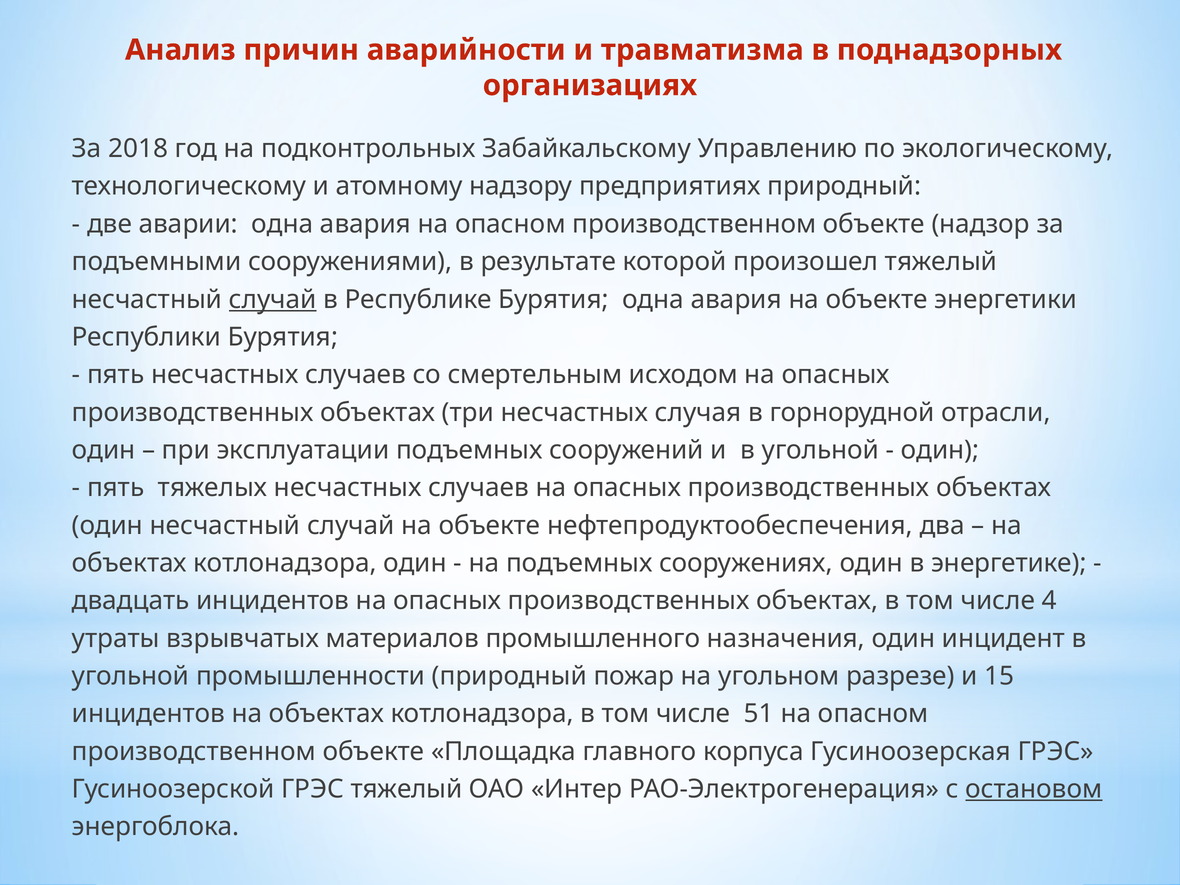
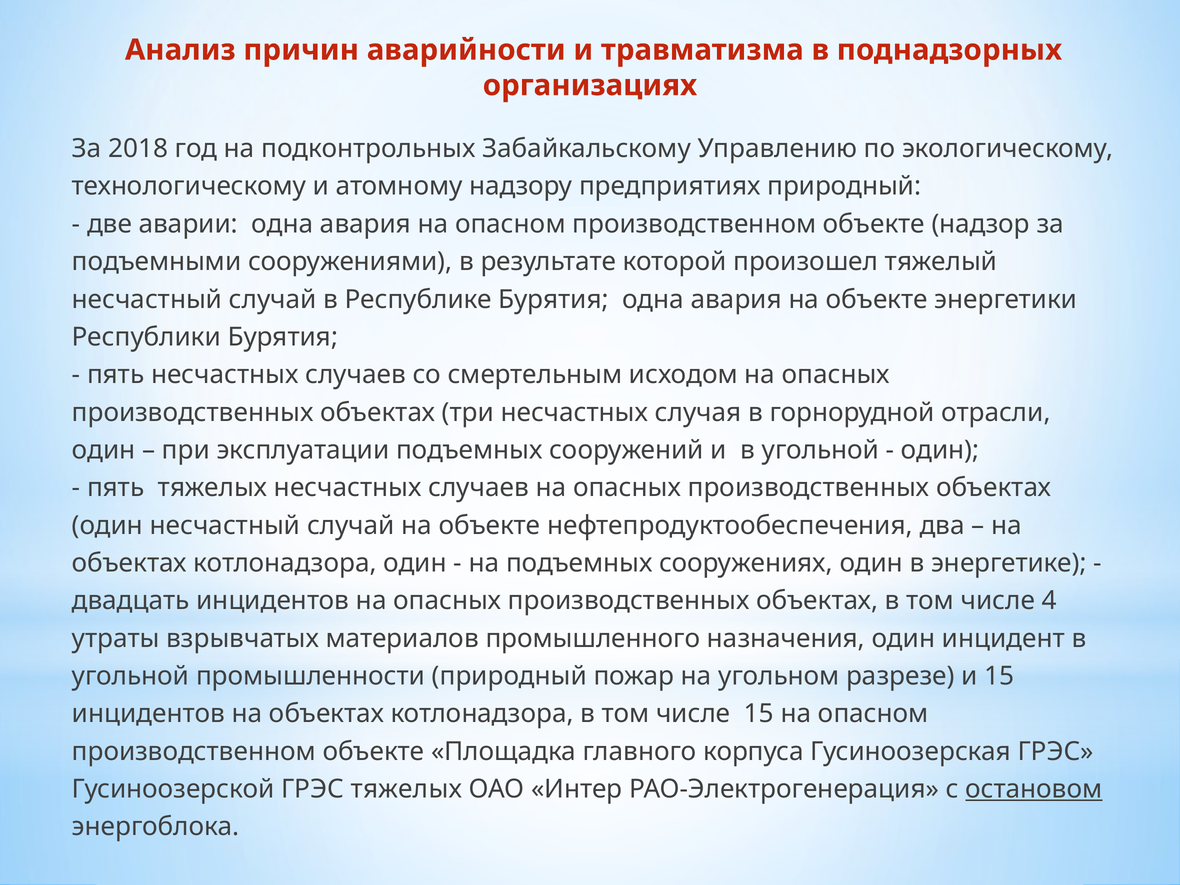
случай at (273, 299) underline: present -> none
числе 51: 51 -> 15
ГРЭС тяжелый: тяжелый -> тяжелых
